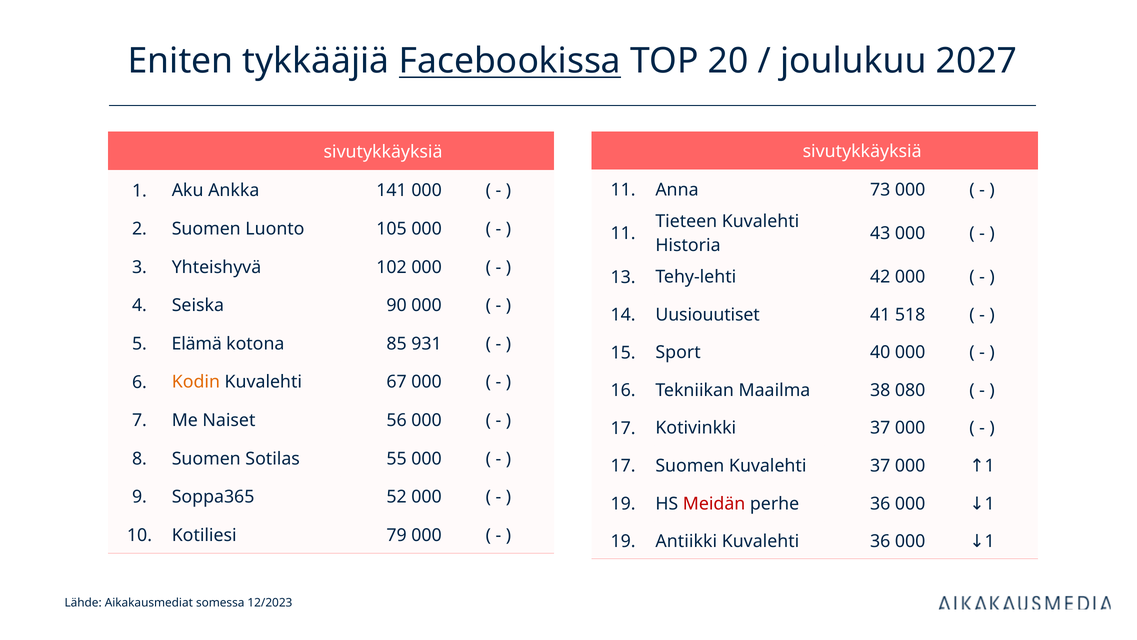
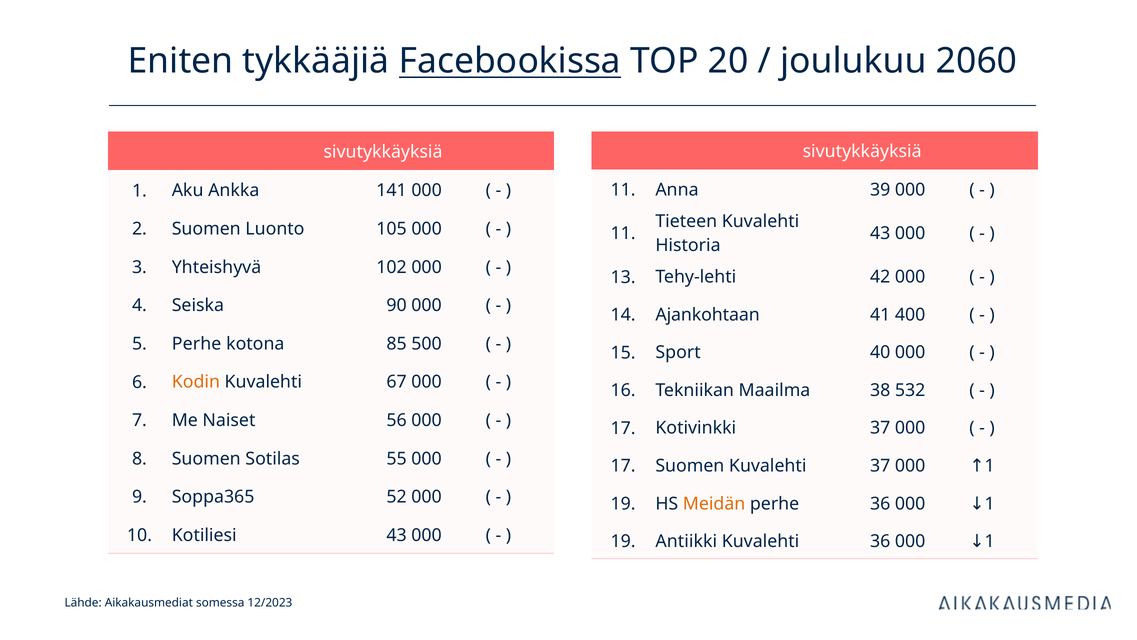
2027: 2027 -> 2060
73: 73 -> 39
Uusiouutiset: Uusiouutiset -> Ajankohtaan
518: 518 -> 400
5 Elämä: Elämä -> Perhe
931: 931 -> 500
080: 080 -> 532
Meidän colour: red -> orange
Kotiliesi 79: 79 -> 43
